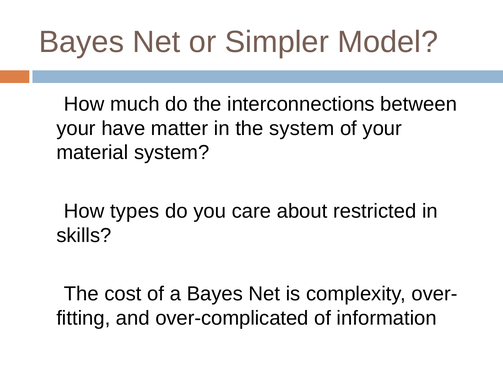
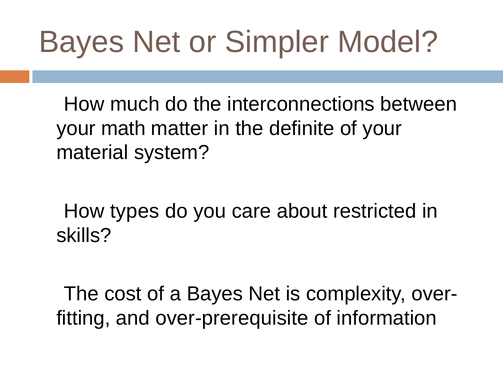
have: have -> math
the system: system -> definite
over-complicated: over-complicated -> over-prerequisite
